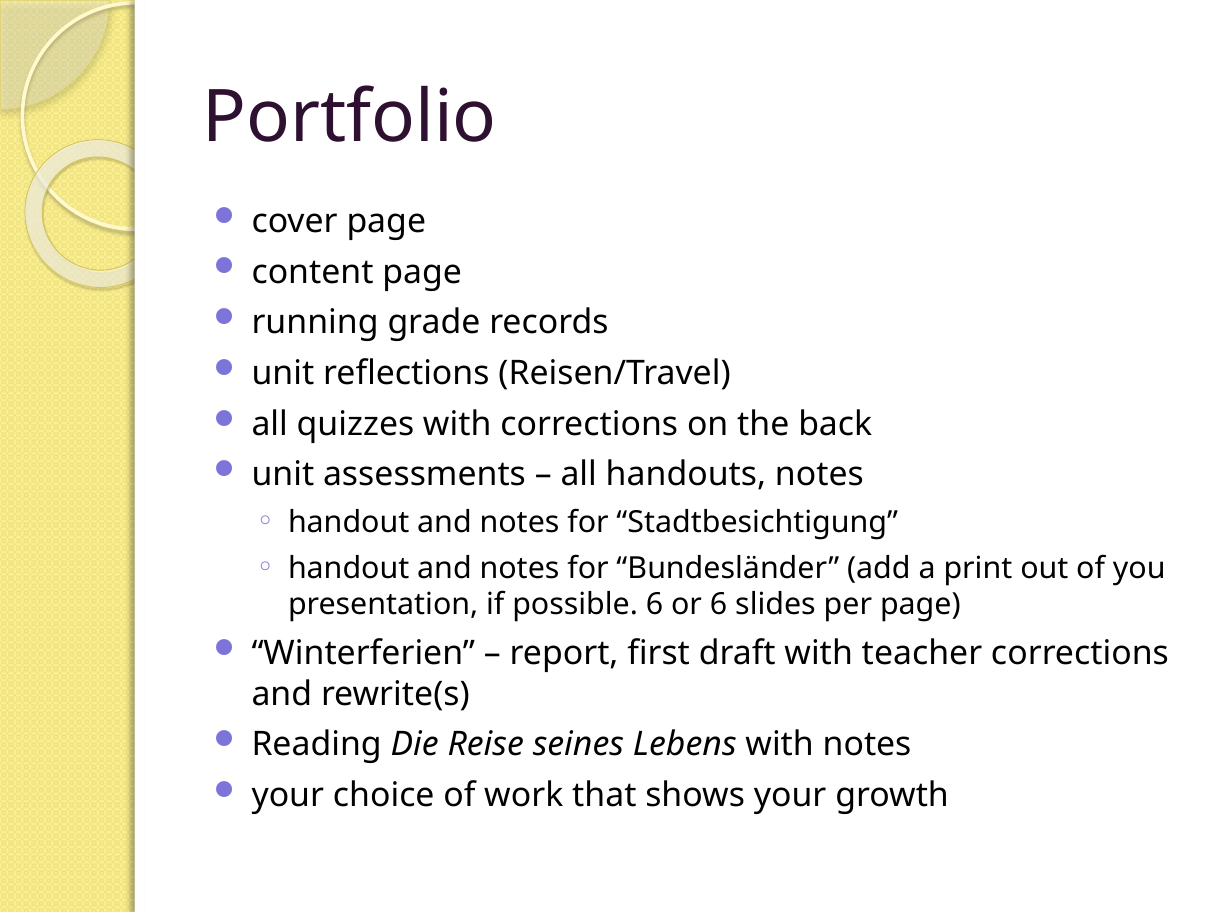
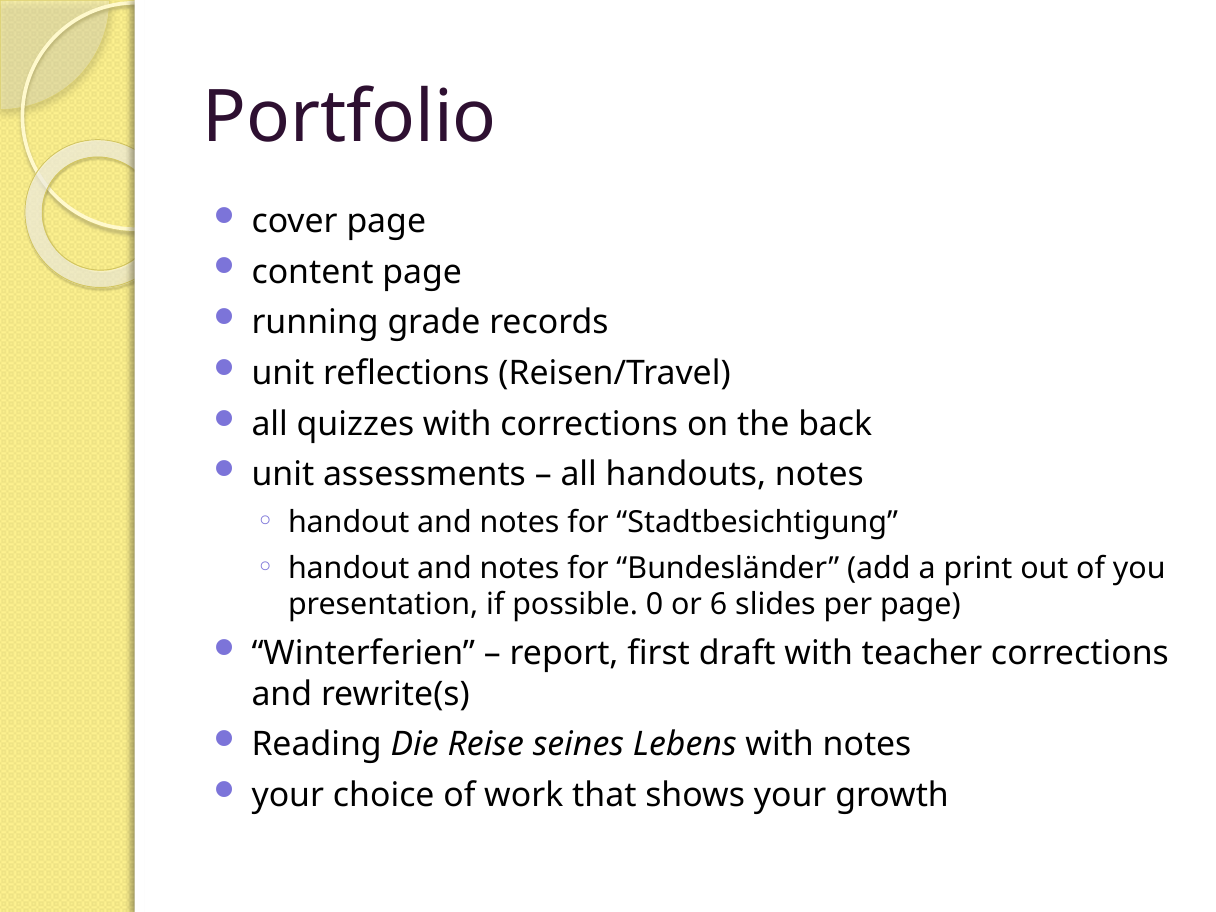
possible 6: 6 -> 0
